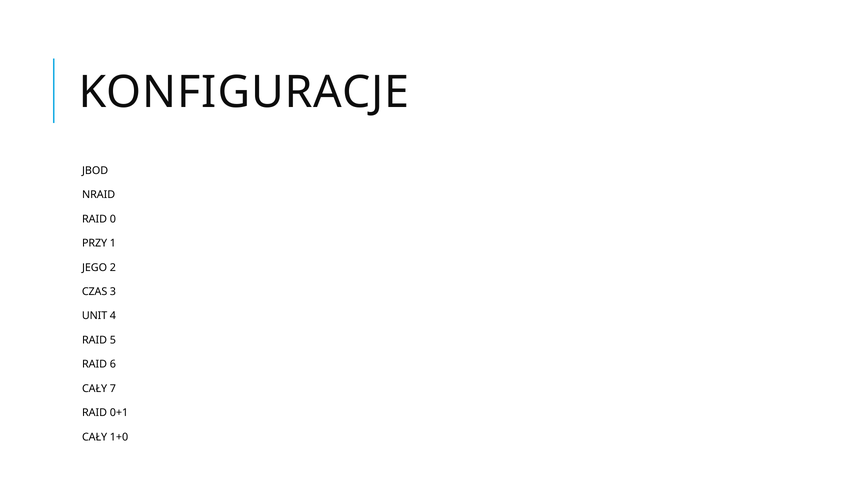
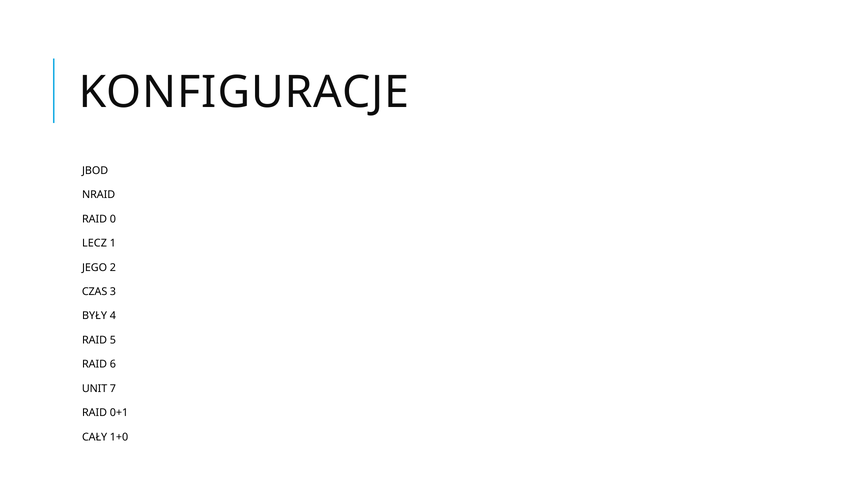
PRZY: PRZY -> LECZ
UNIT: UNIT -> BYŁY
CAŁY at (95, 388): CAŁY -> UNIT
